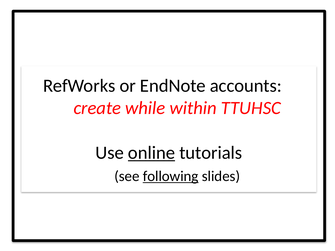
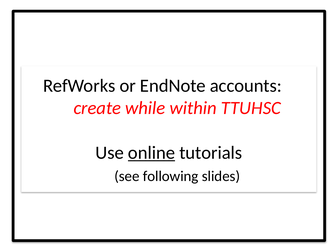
following underline: present -> none
